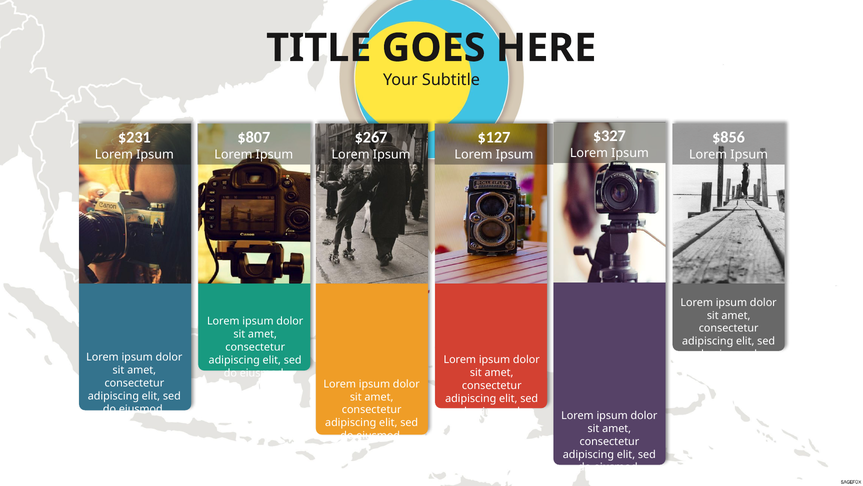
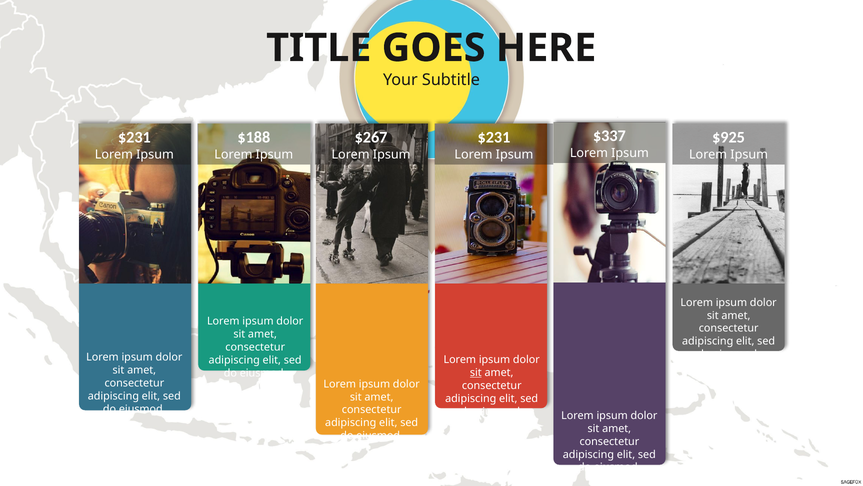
$327: $327 -> $337
$807: $807 -> $188
$127 at (494, 137): $127 -> $231
$856: $856 -> $925
sit at (476, 372) underline: none -> present
